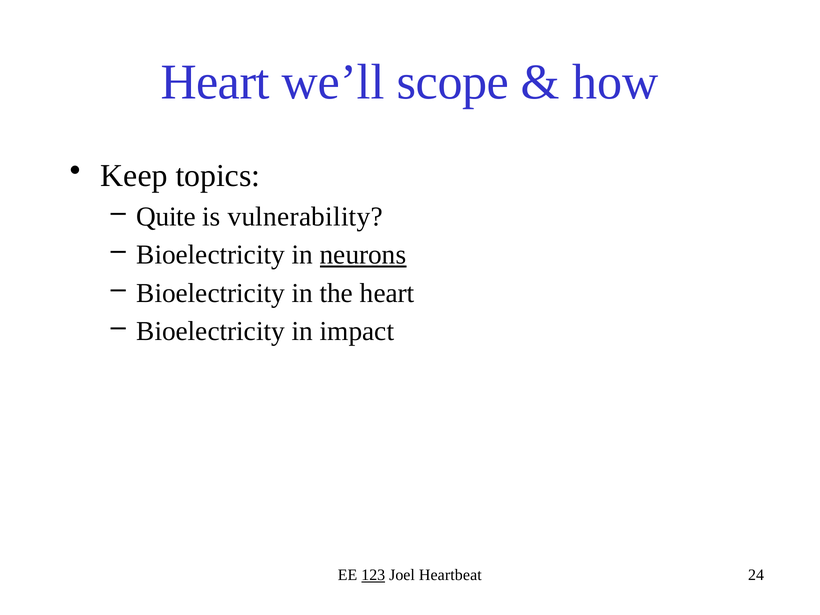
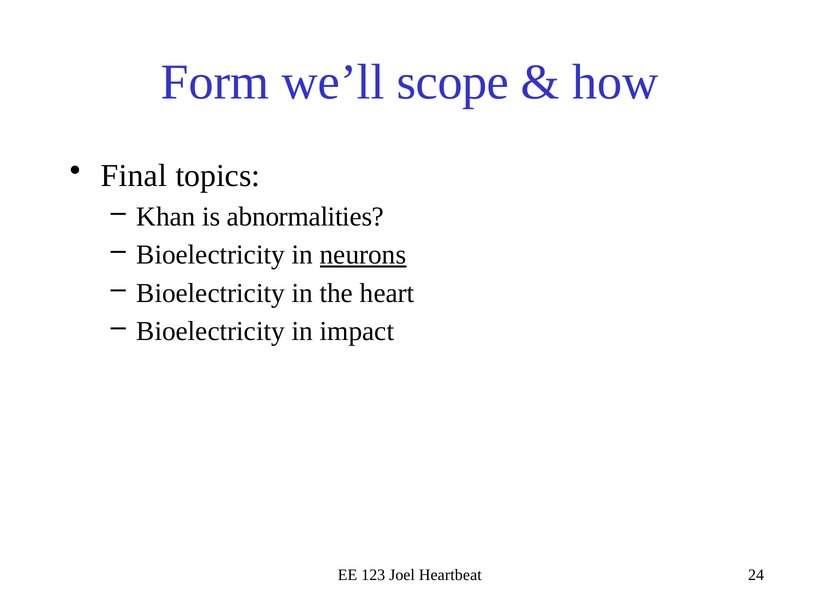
Heart at (215, 82): Heart -> Form
Keep: Keep -> Final
Quite: Quite -> Khan
vulnerability: vulnerability -> abnormalities
123 underline: present -> none
